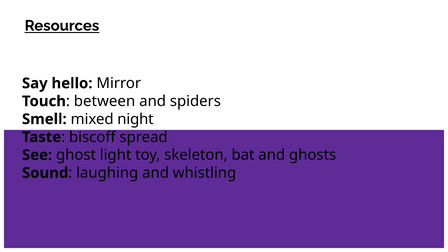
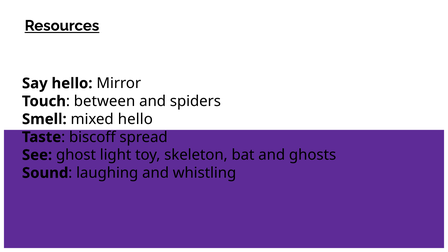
mixed night: night -> hello
